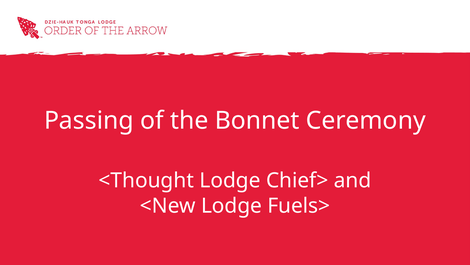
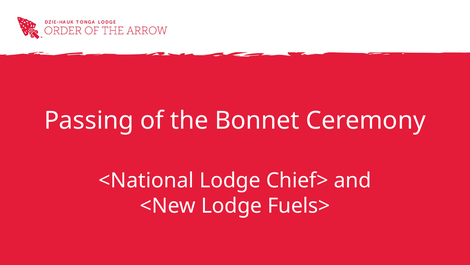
<Thought: <Thought -> <National
